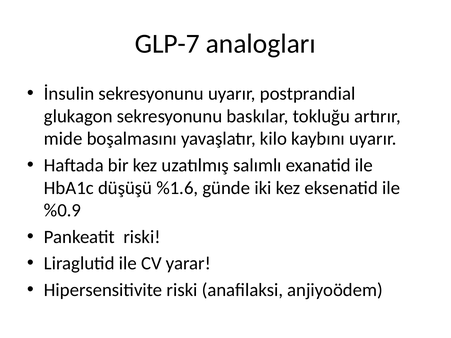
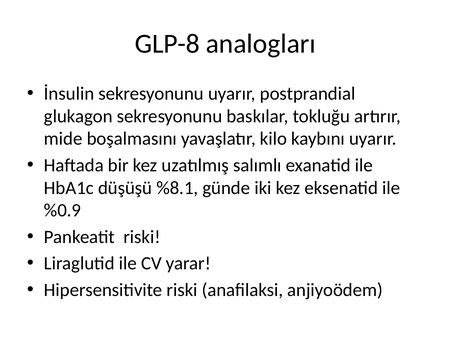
GLP-7: GLP-7 -> GLP-8
%1.6: %1.6 -> %8.1
